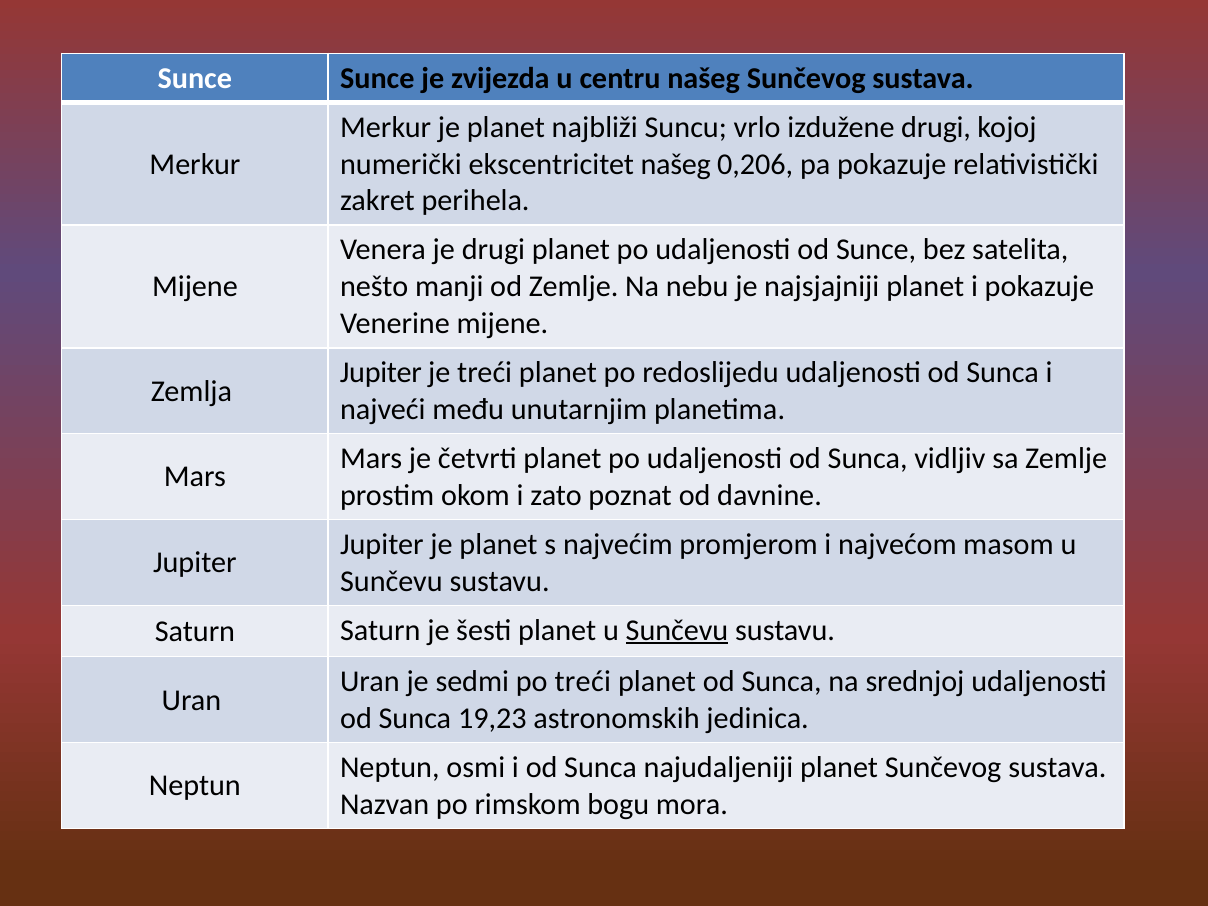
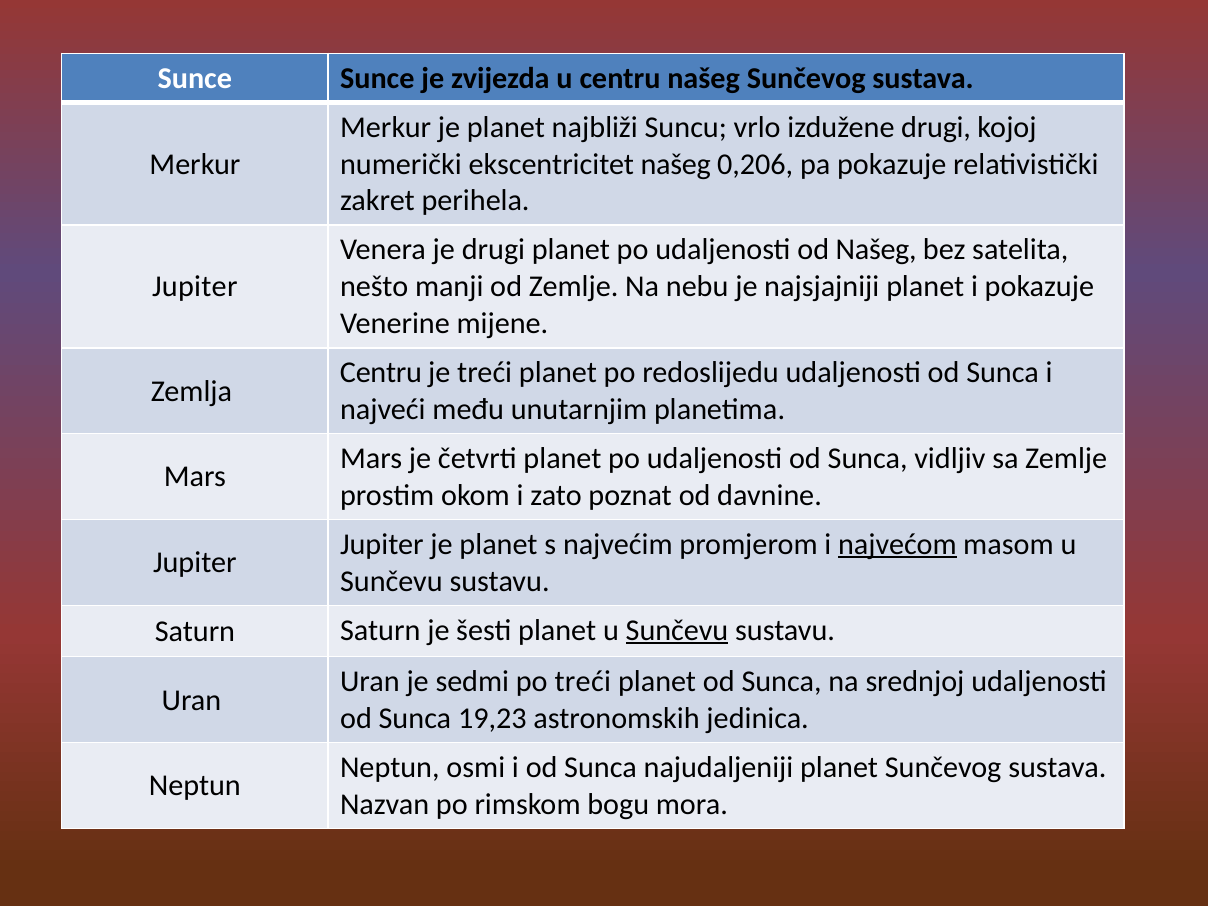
od Sunce: Sunce -> Našeg
Mijene at (195, 287): Mijene -> Jupiter
Jupiter at (381, 373): Jupiter -> Centru
najvećom underline: none -> present
